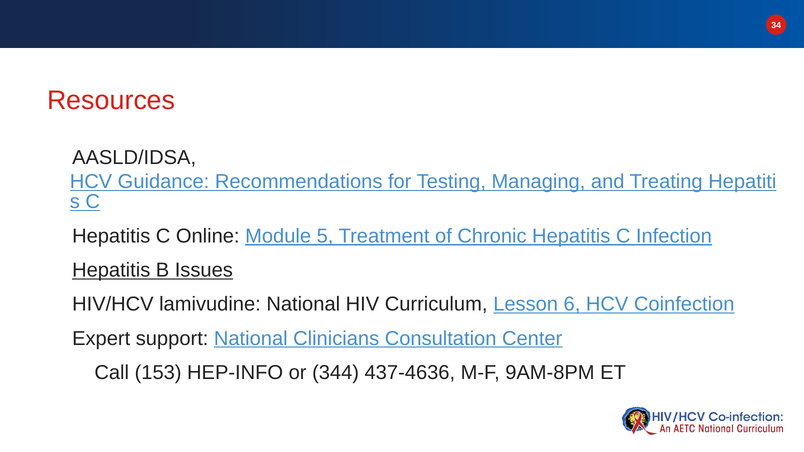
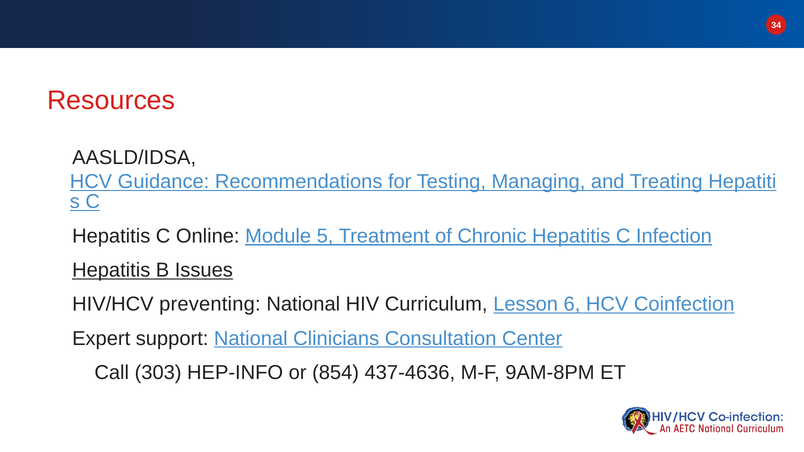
lamivudine: lamivudine -> preventing
153: 153 -> 303
344: 344 -> 854
